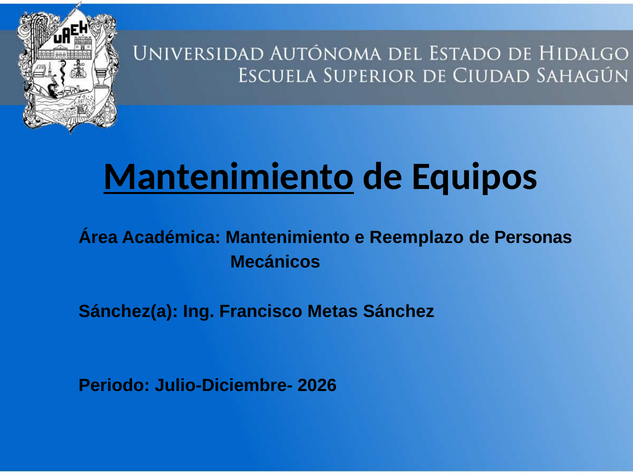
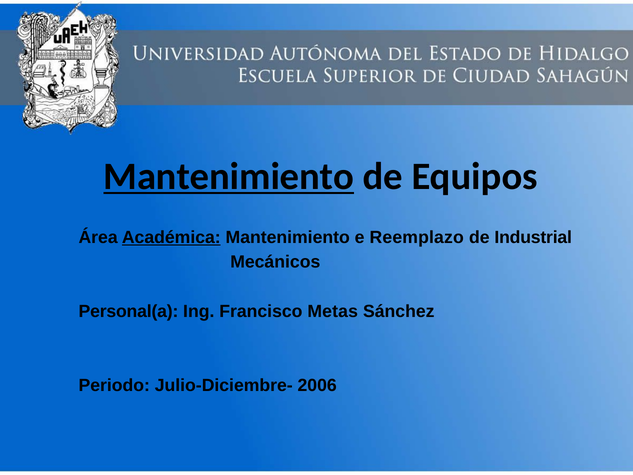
Académica underline: none -> present
Personas: Personas -> Industrial
Sánchez(a: Sánchez(a -> Personal(a
2026: 2026 -> 2006
